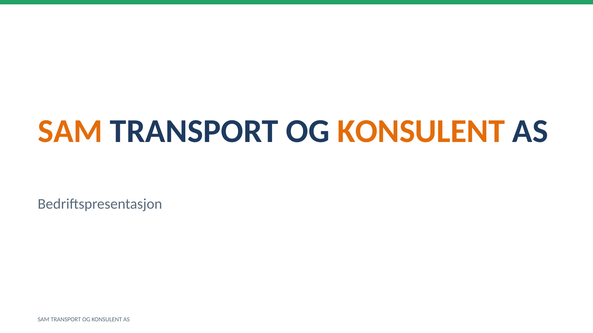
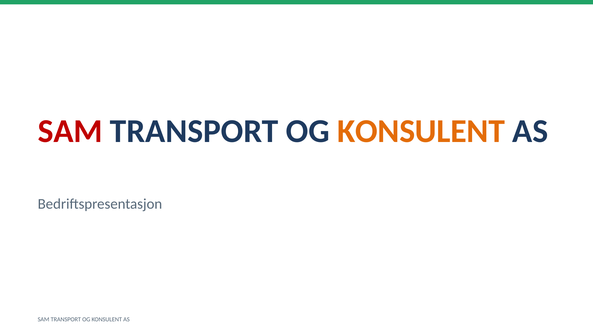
SAM at (70, 132) colour: orange -> red
